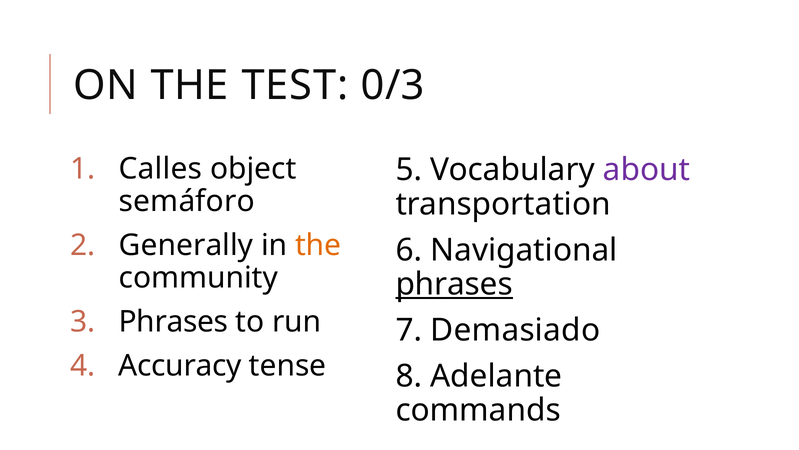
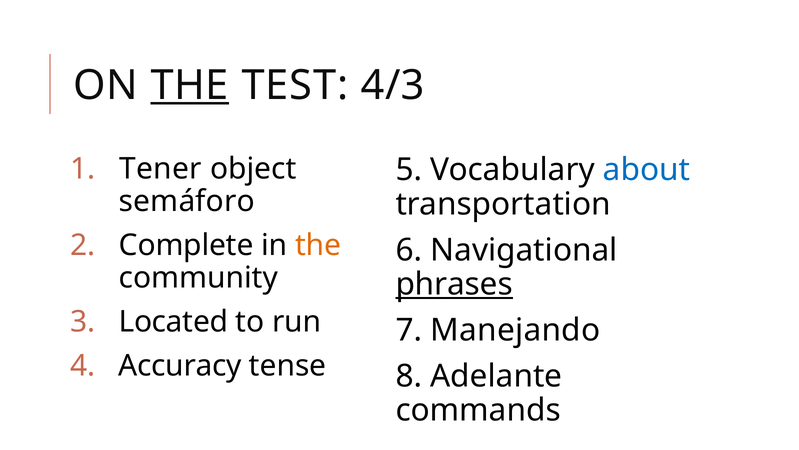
THE at (190, 85) underline: none -> present
0/3: 0/3 -> 4/3
Calles: Calles -> Tener
about colour: purple -> blue
Generally: Generally -> Complete
Phrases at (173, 322): Phrases -> Located
Demasiado: Demasiado -> Manejando
